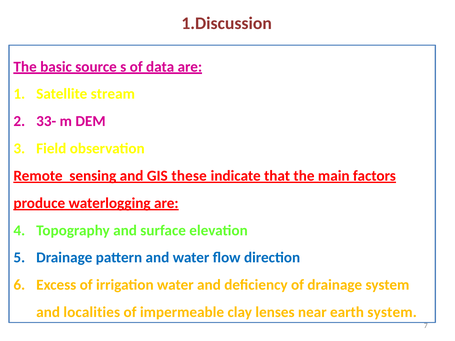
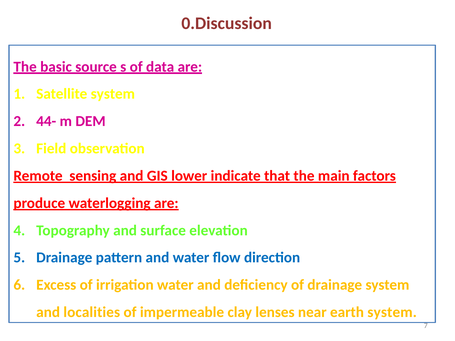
1.Discussion: 1.Discussion -> 0.Discussion
Satellite stream: stream -> system
33-: 33- -> 44-
these: these -> lower
